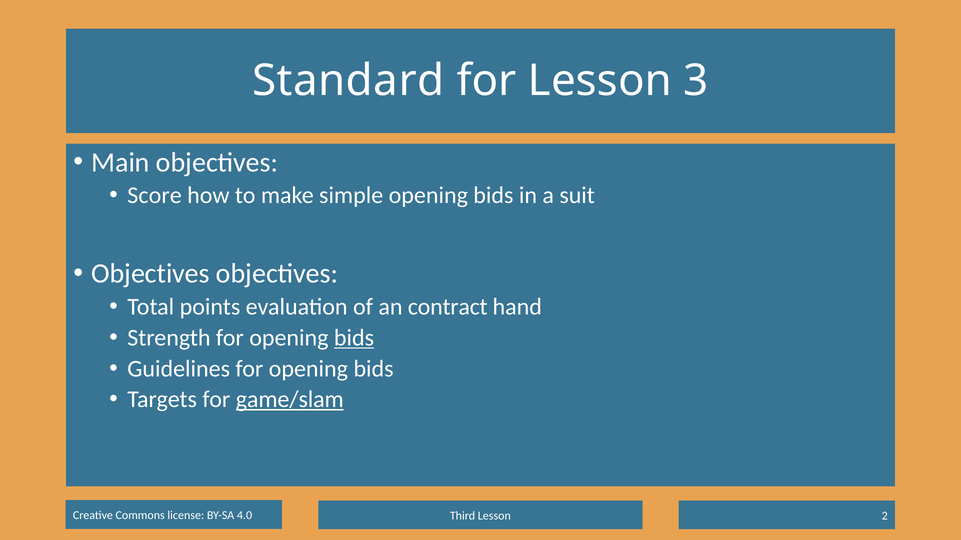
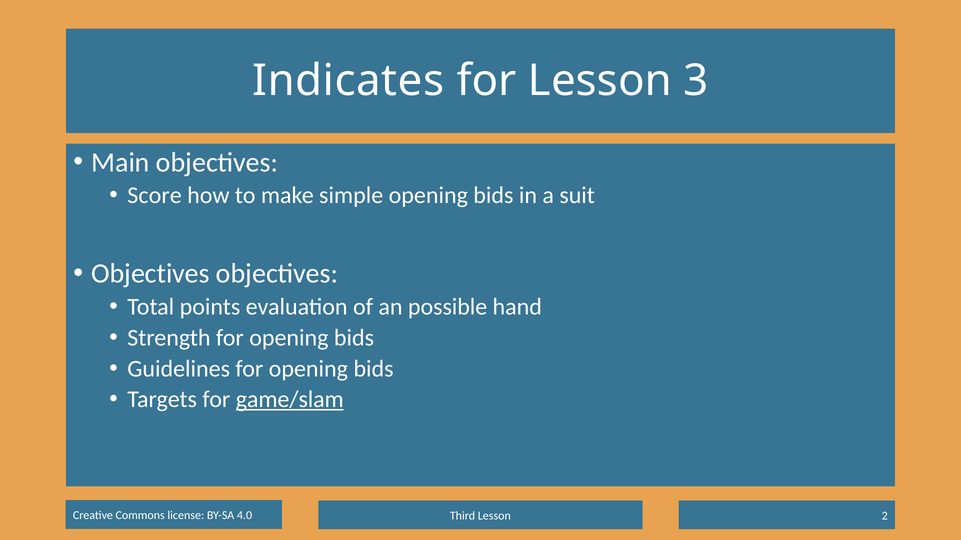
Standard: Standard -> Indicates
contract: contract -> possible
bids at (354, 338) underline: present -> none
